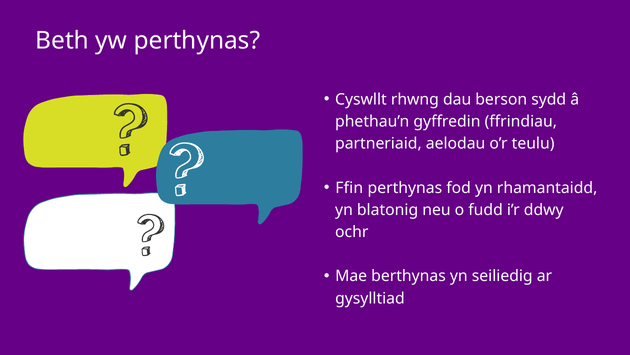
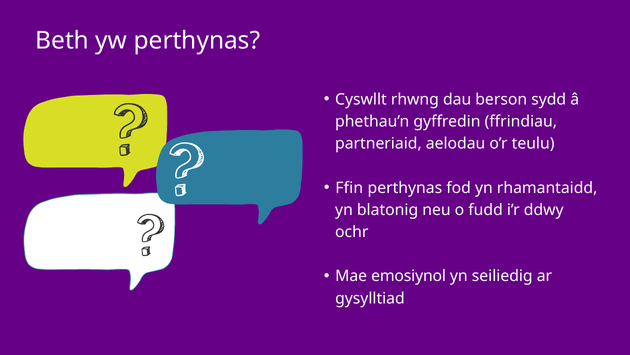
berthynas: berthynas -> emosiynol
